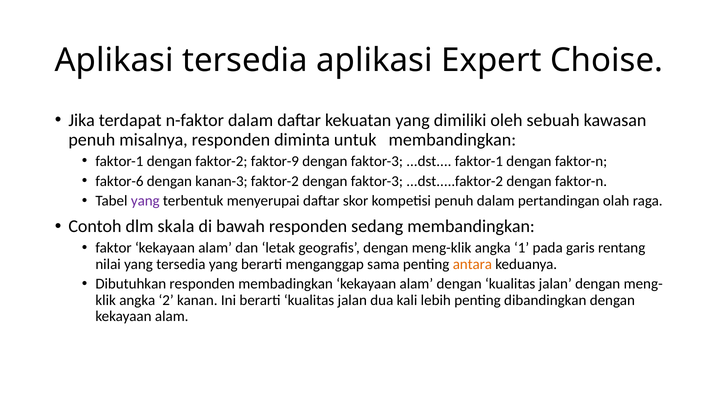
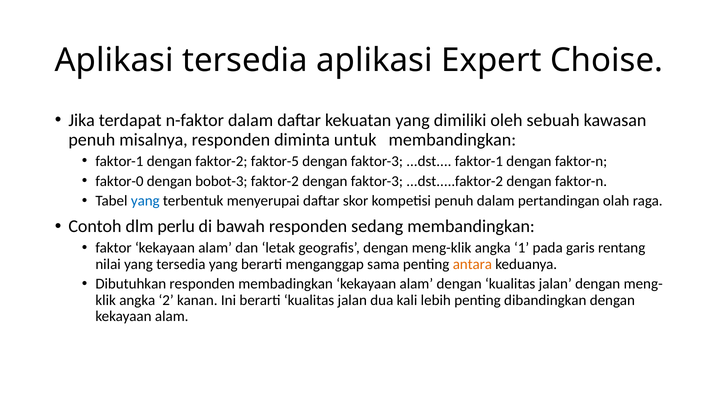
faktor-9: faktor-9 -> faktor-5
faktor-6: faktor-6 -> faktor-0
kanan-3: kanan-3 -> bobot-3
yang at (145, 201) colour: purple -> blue
skala: skala -> perlu
